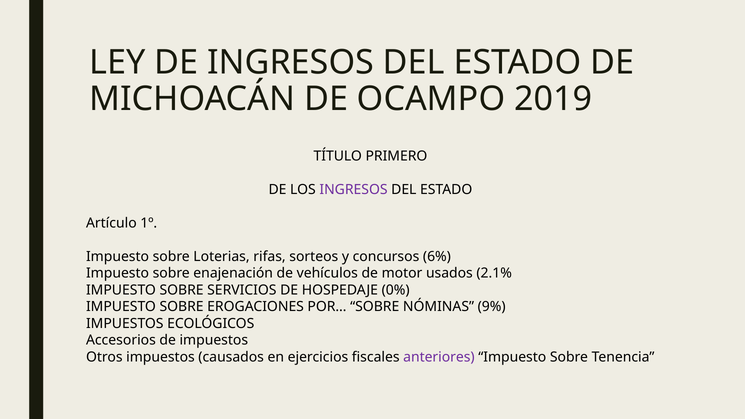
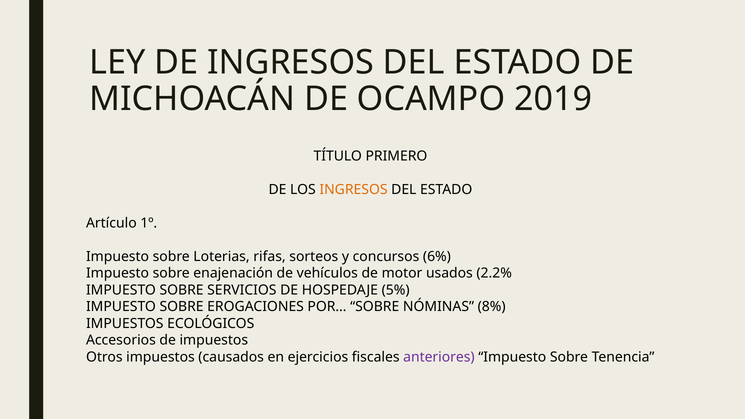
INGRESOS at (353, 190) colour: purple -> orange
2.1%: 2.1% -> 2.2%
0%: 0% -> 5%
9%: 9% -> 8%
